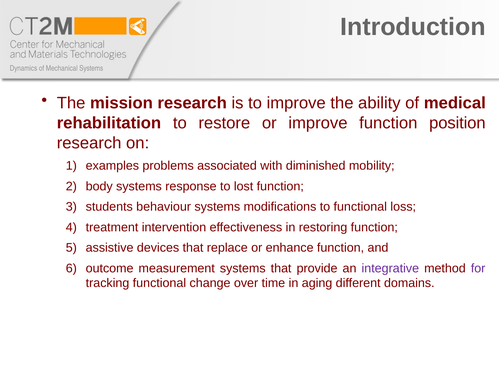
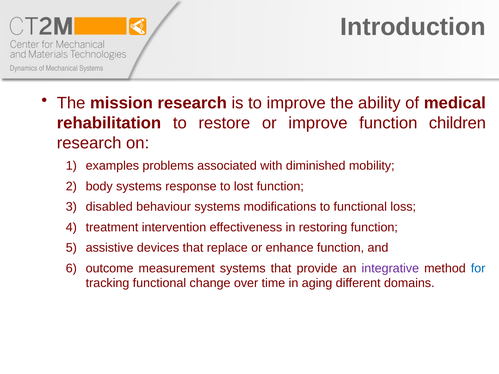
position: position -> children
students: students -> disabled
for colour: purple -> blue
